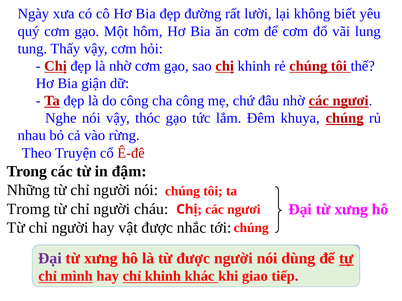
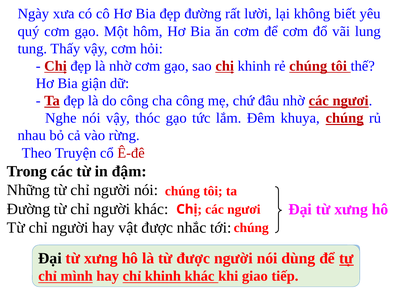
Tromg at (28, 209): Tromg -> Đường
người cháu: cháu -> khác
Đại at (50, 259) colour: purple -> black
